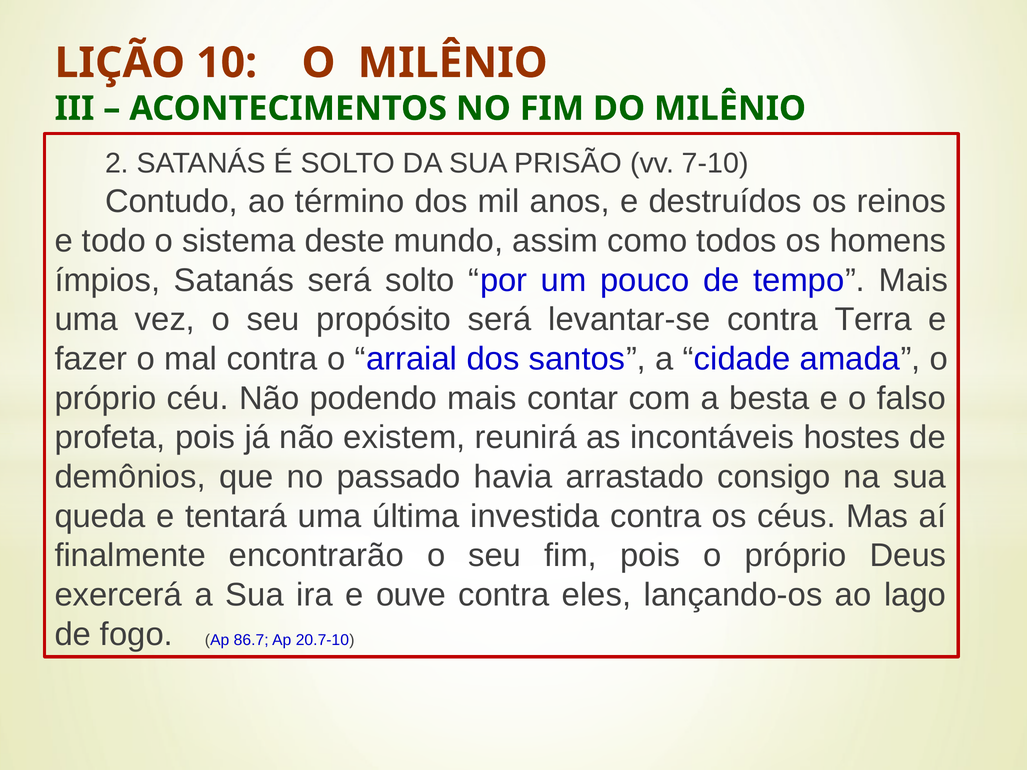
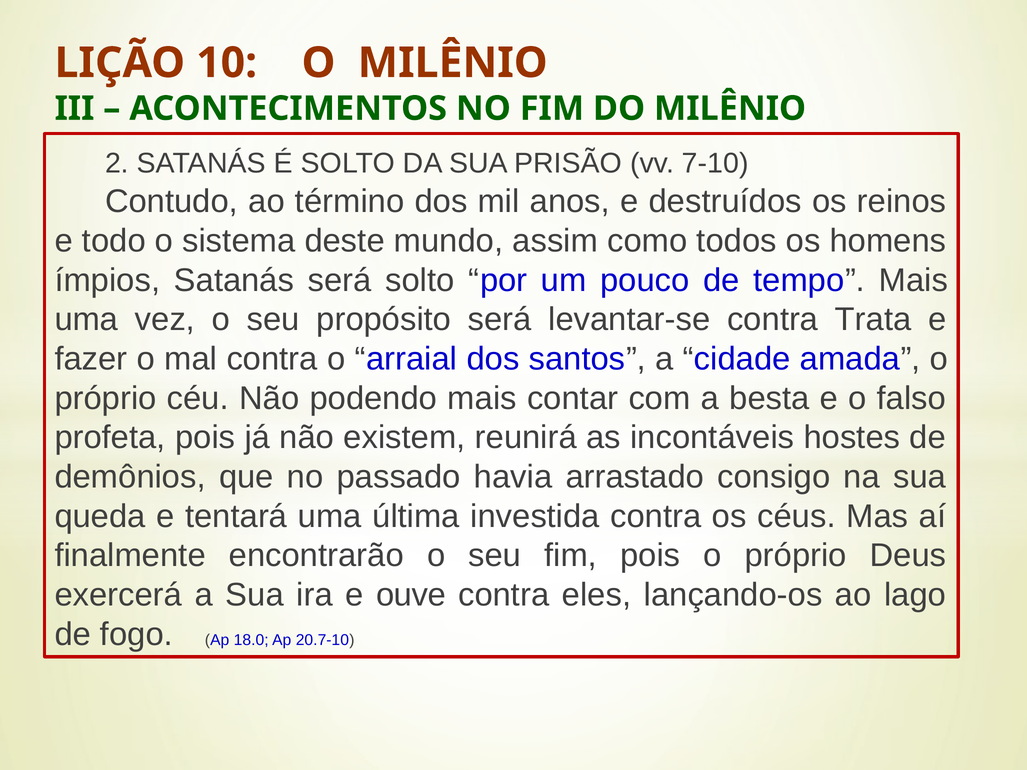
Terra: Terra -> Trata
86.7: 86.7 -> 18.0
